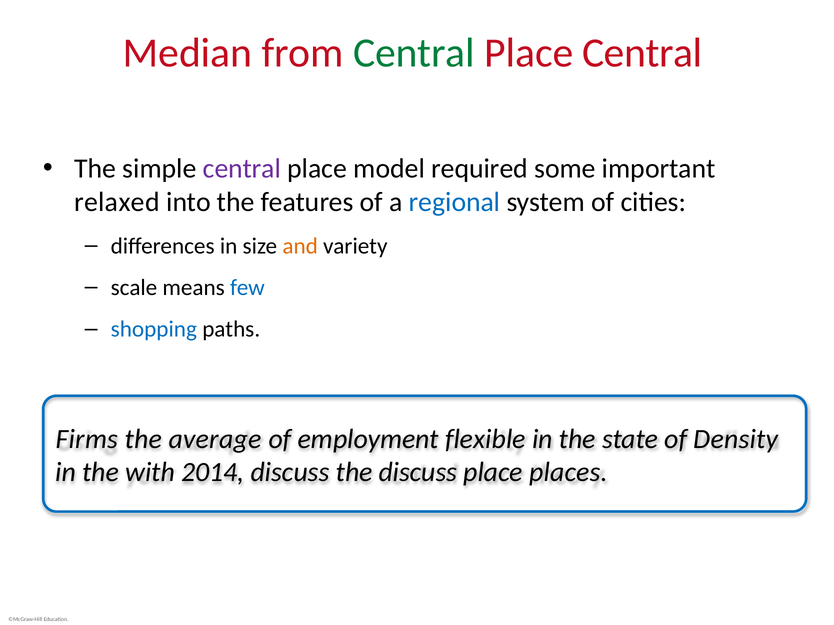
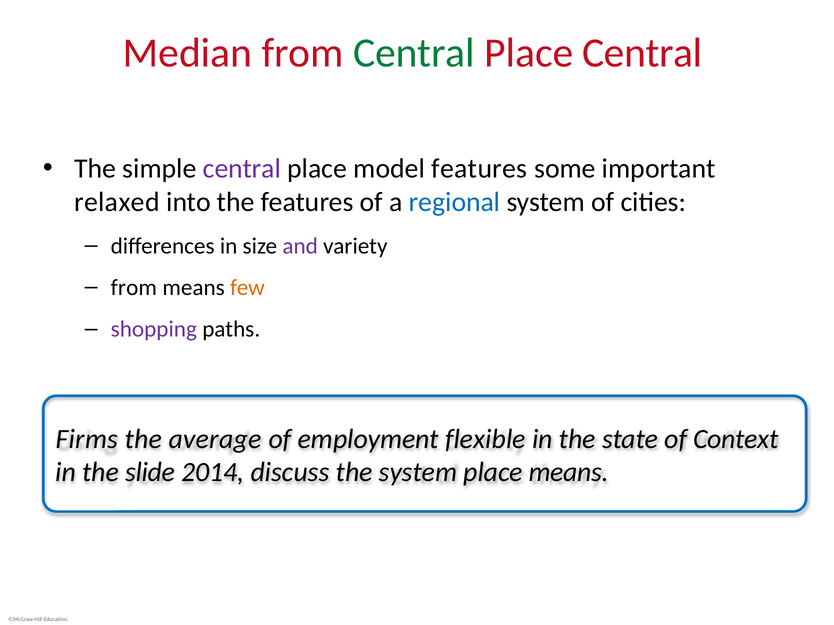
model required: required -> features
and colour: orange -> purple
scale at (134, 288): scale -> from
few colour: blue -> orange
shopping colour: blue -> purple
Density: Density -> Context
with: with -> slide
the discuss: discuss -> system
place places: places -> means
